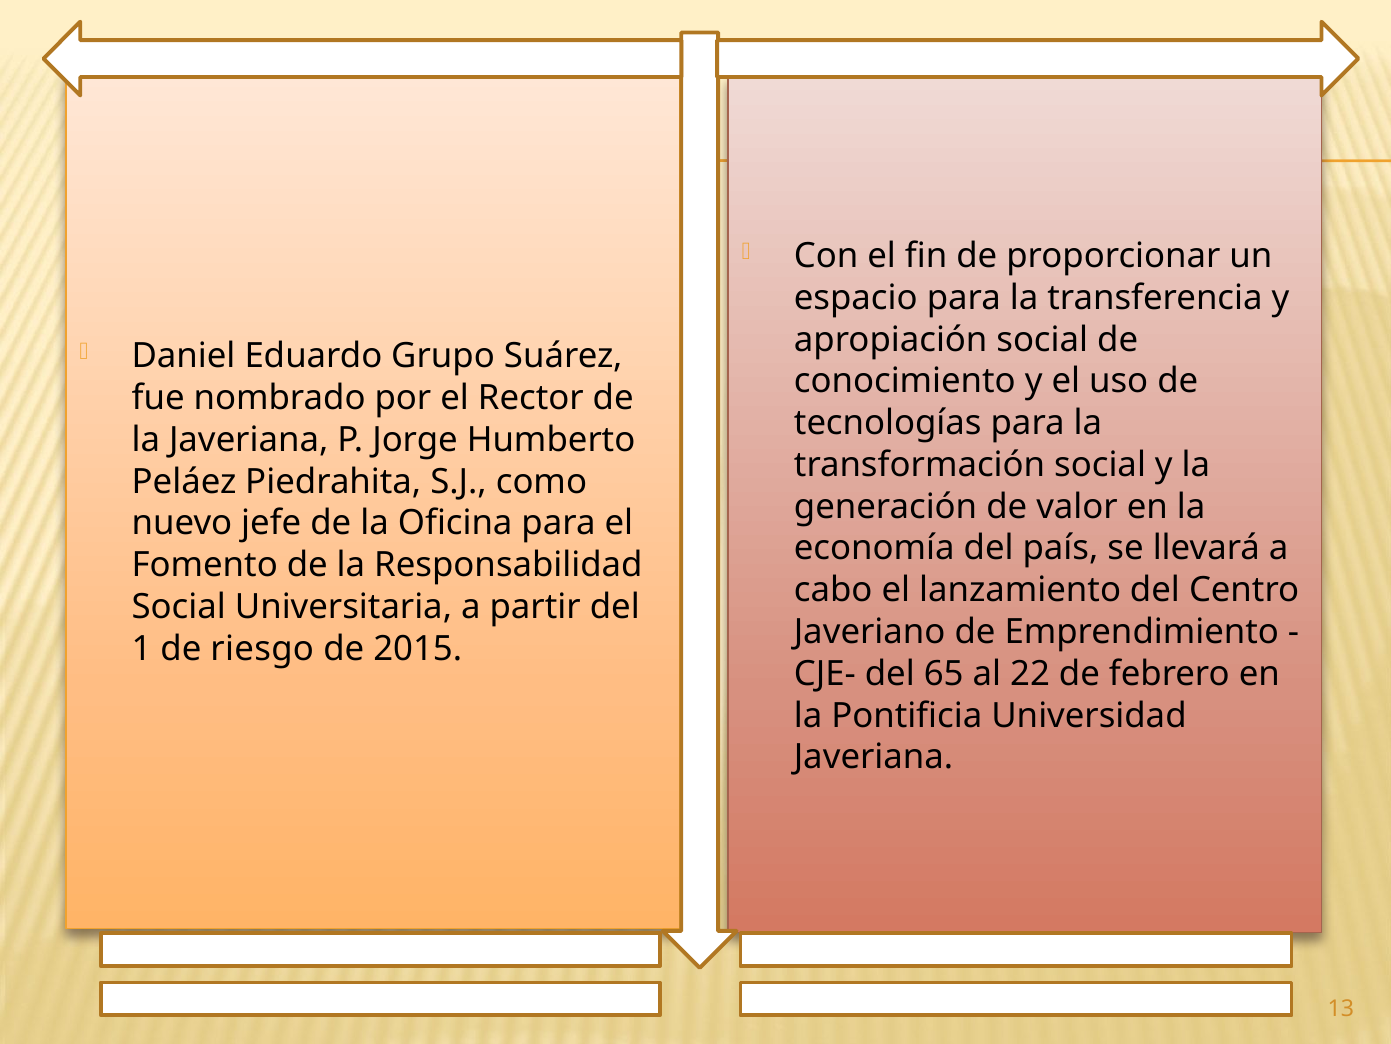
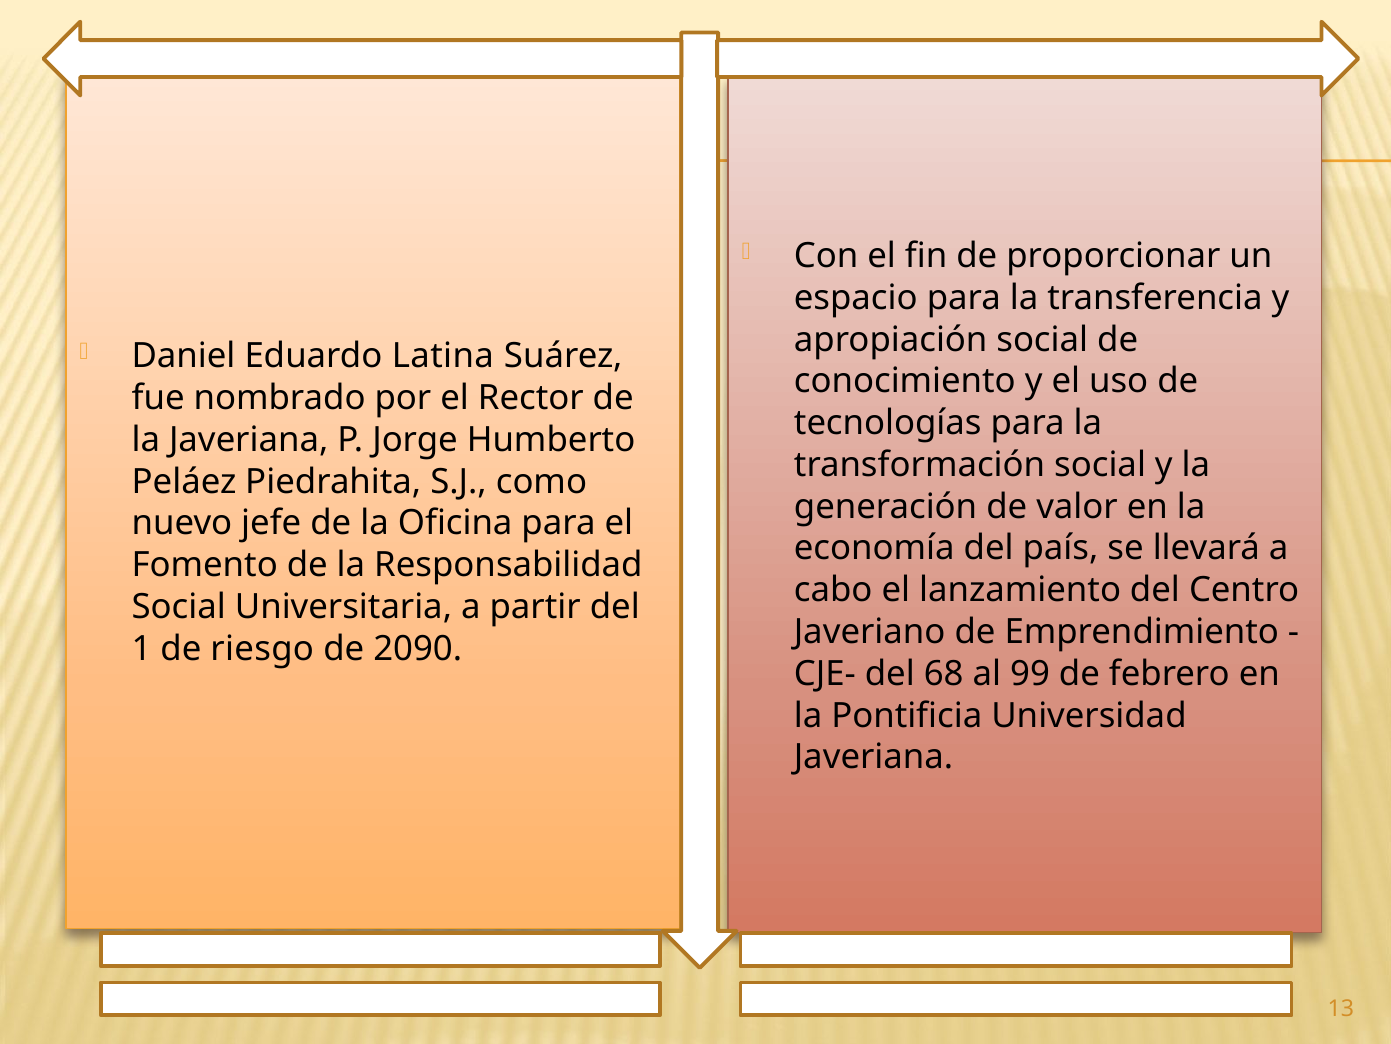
Grupo: Grupo -> Latina
2015: 2015 -> 2090
65: 65 -> 68
22: 22 -> 99
